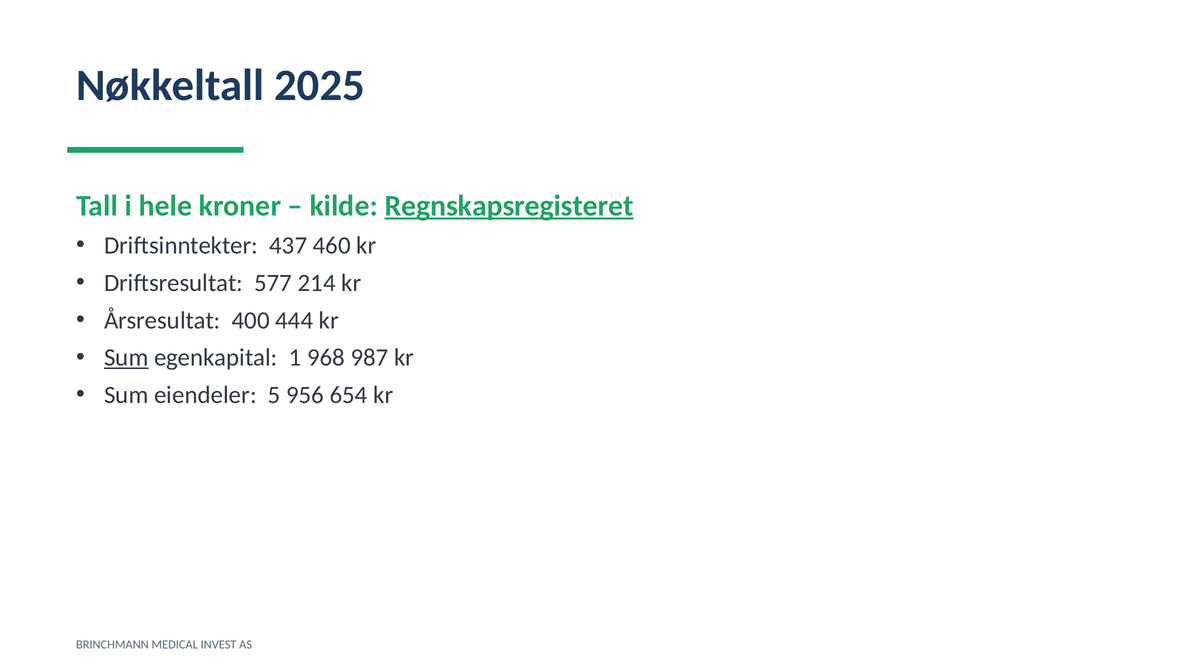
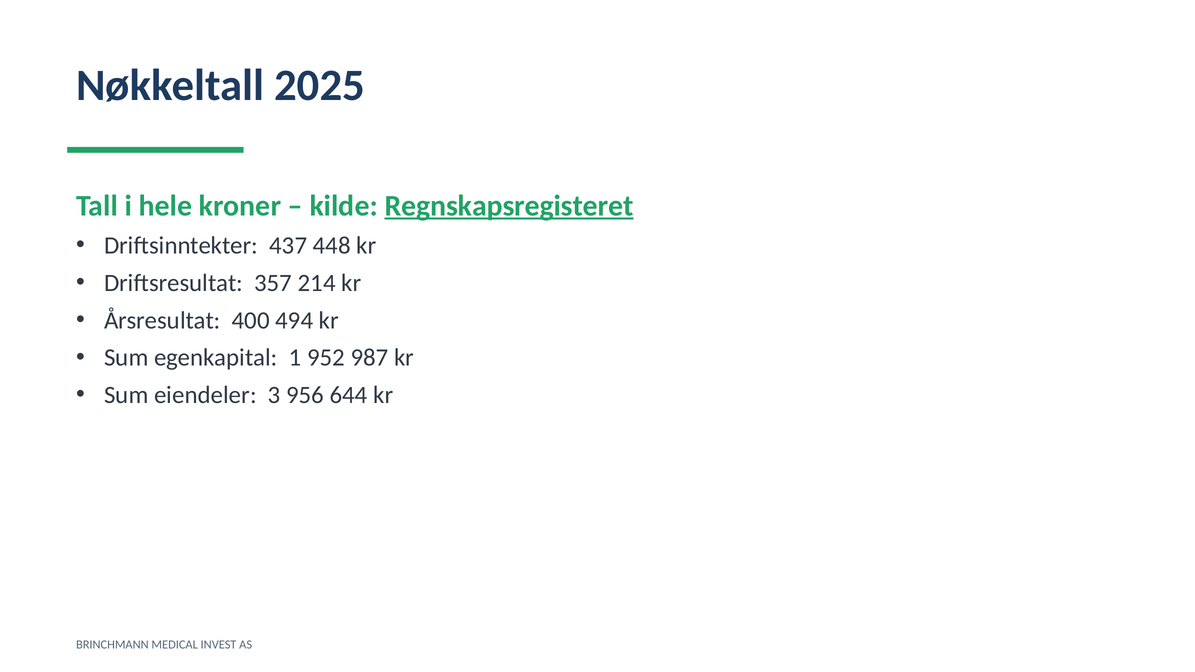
460: 460 -> 448
577: 577 -> 357
444: 444 -> 494
Sum at (126, 358) underline: present -> none
968: 968 -> 952
5: 5 -> 3
654: 654 -> 644
